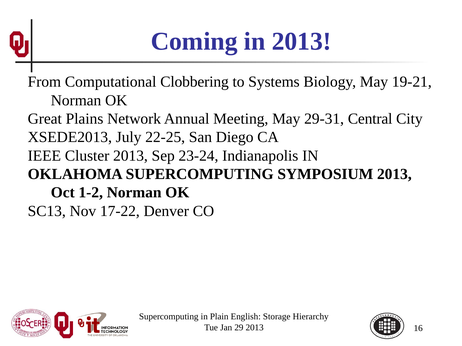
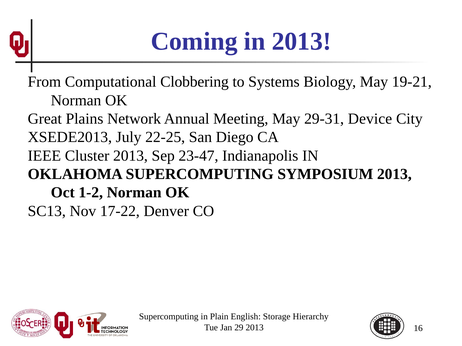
Central: Central -> Device
23-24: 23-24 -> 23-47
